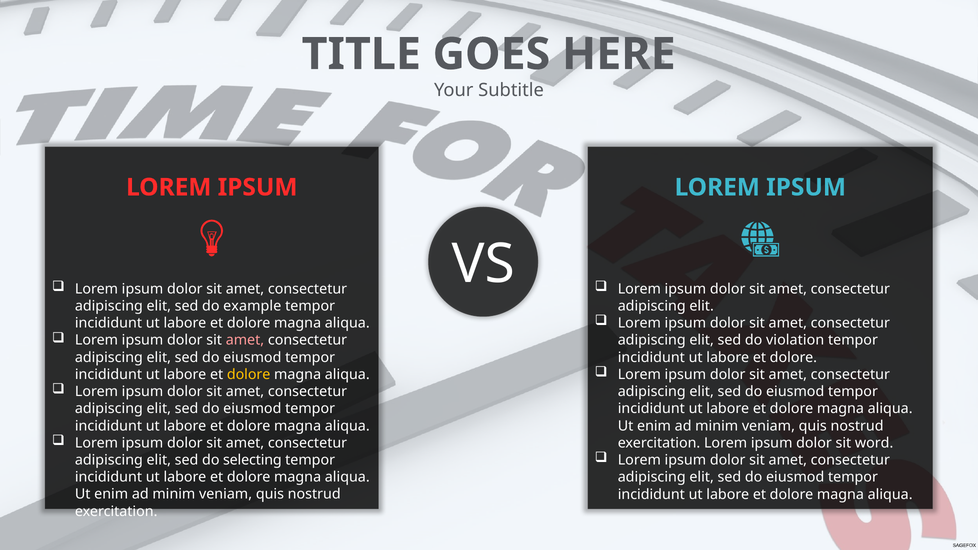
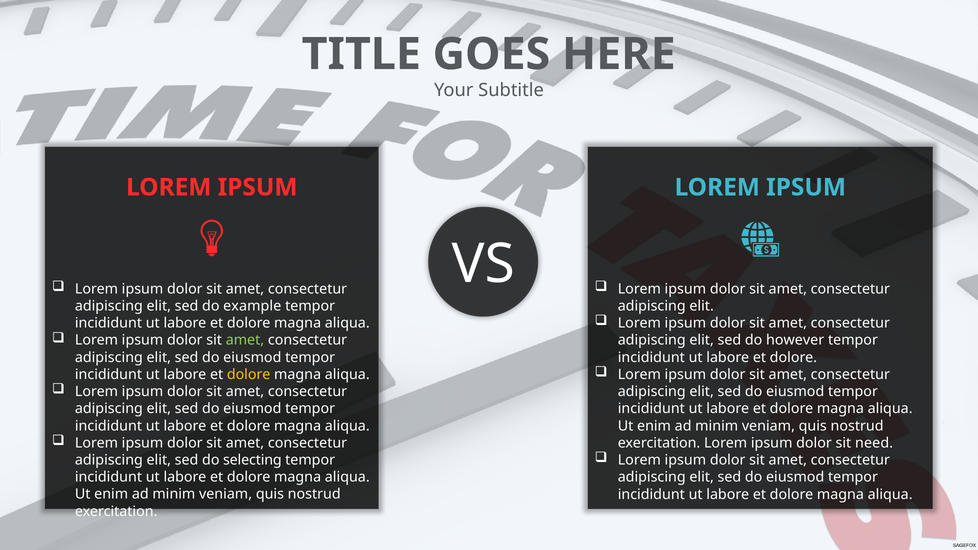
amet at (245, 340) colour: pink -> light green
violation: violation -> however
word: word -> need
